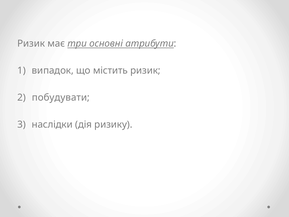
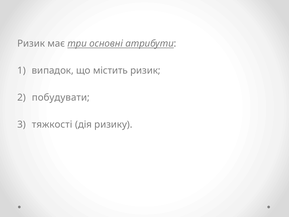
наслідки: наслідки -> тяжкості
